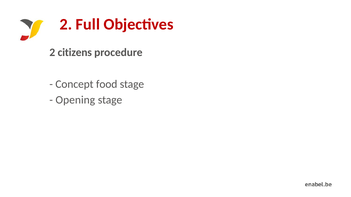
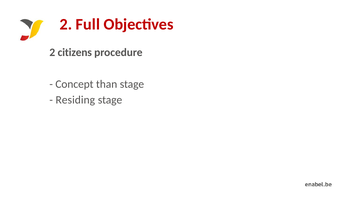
food: food -> than
Opening: Opening -> Residing
